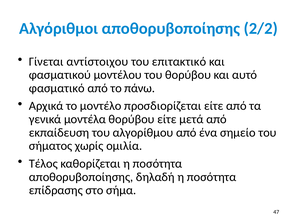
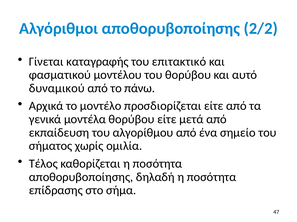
αντίστοιχου: αντίστοιχου -> καταγραφής
φασματικό: φασματικό -> δυναμικού
